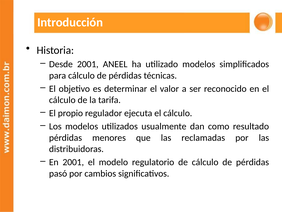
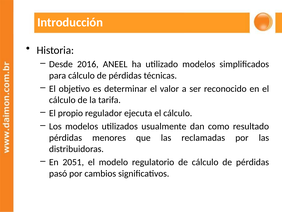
Desde 2001: 2001 -> 2016
En 2001: 2001 -> 2051
